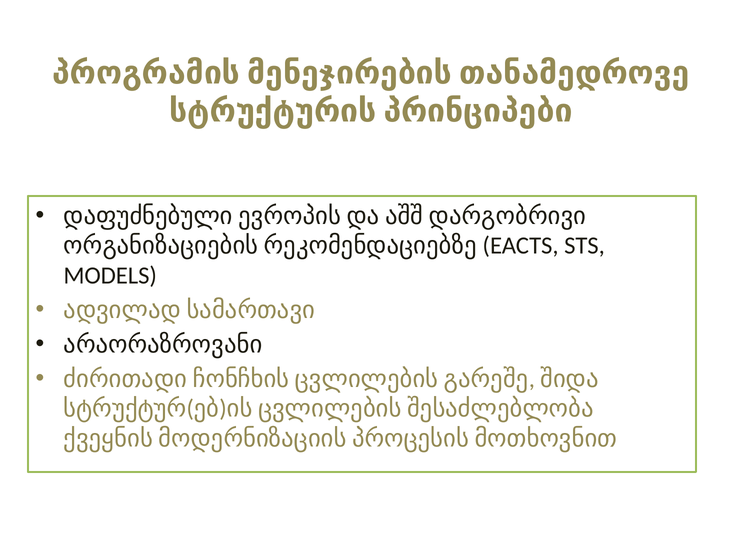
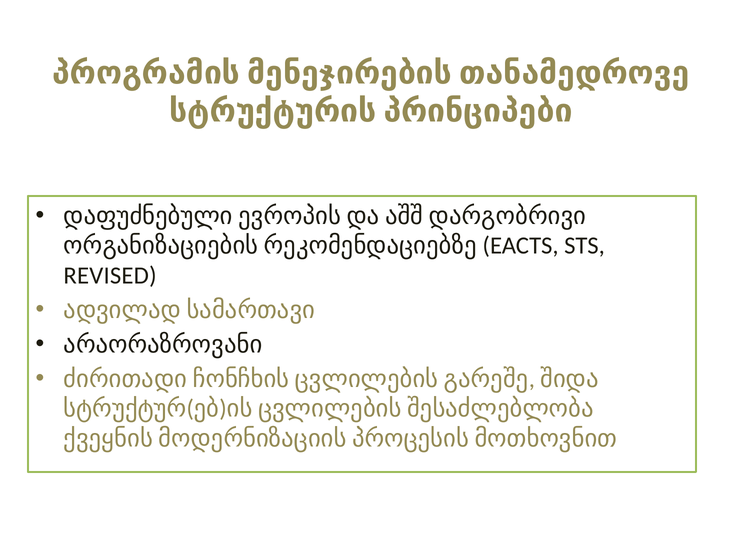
MODELS: MODELS -> REVISED
